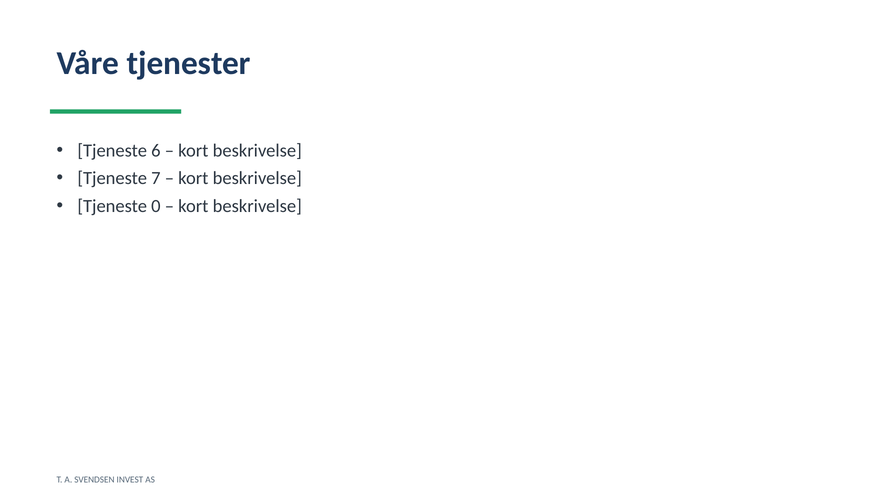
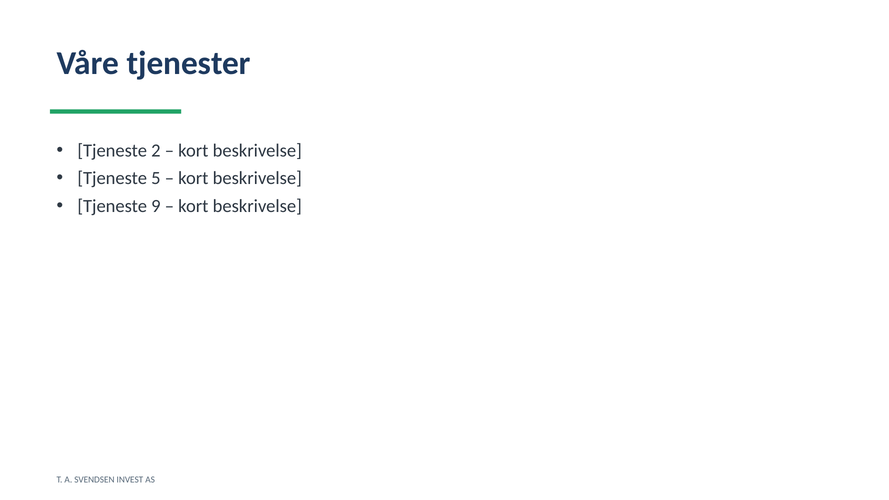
6: 6 -> 2
7: 7 -> 5
0: 0 -> 9
